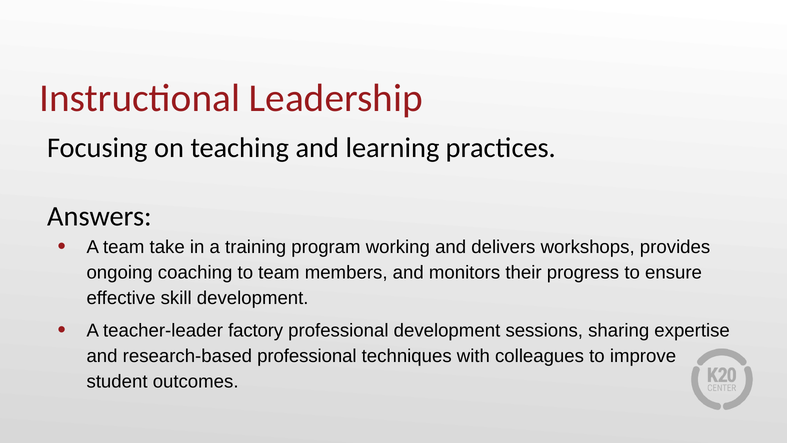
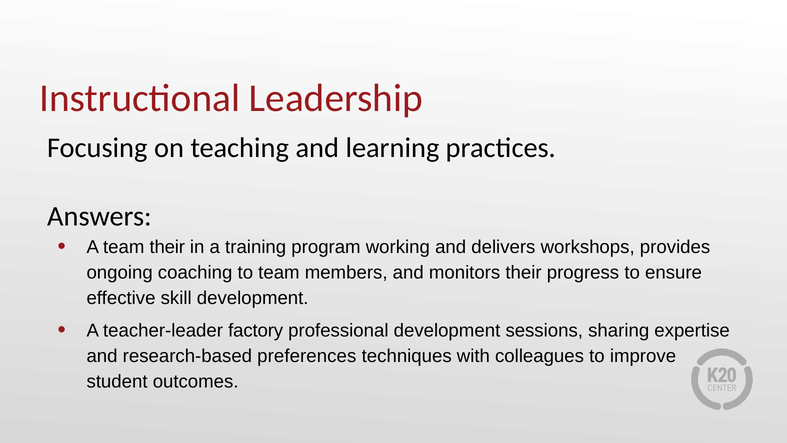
team take: take -> their
research-based professional: professional -> preferences
